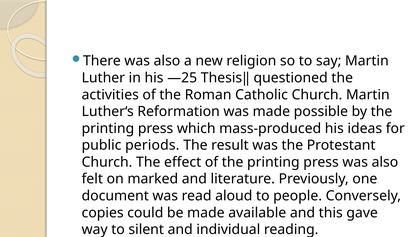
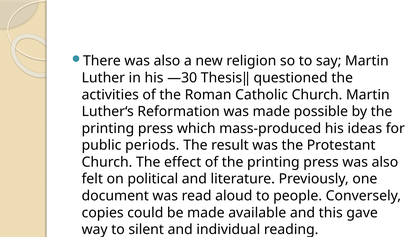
―25: ―25 -> ―30
marked: marked -> political
